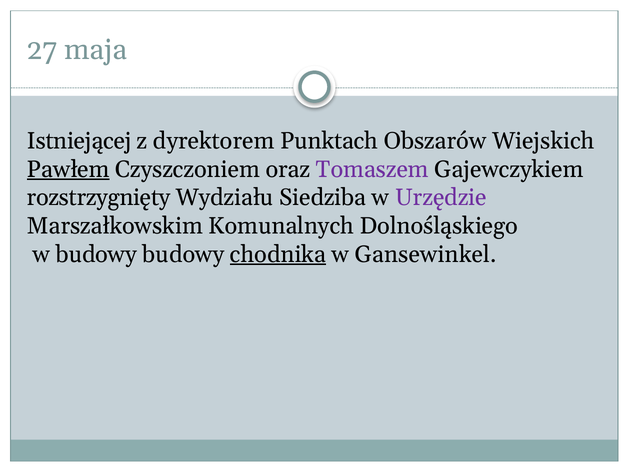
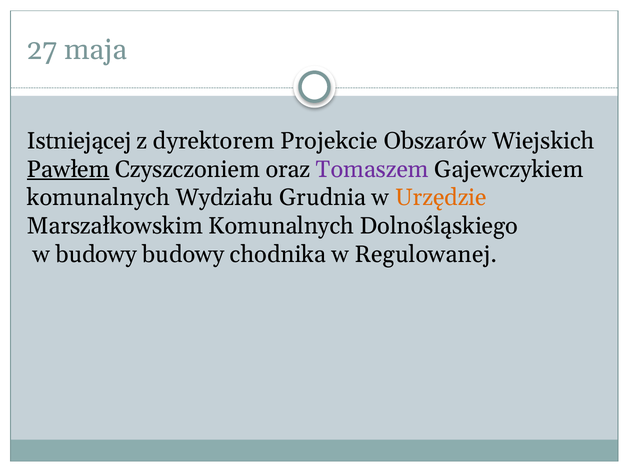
Punktach: Punktach -> Projekcie
rozstrzygnięty at (99, 198): rozstrzygnięty -> komunalnych
Siedziba: Siedziba -> Grudnia
Urzędzie colour: purple -> orange
chodnika underline: present -> none
Gansewinkel: Gansewinkel -> Regulowanej
